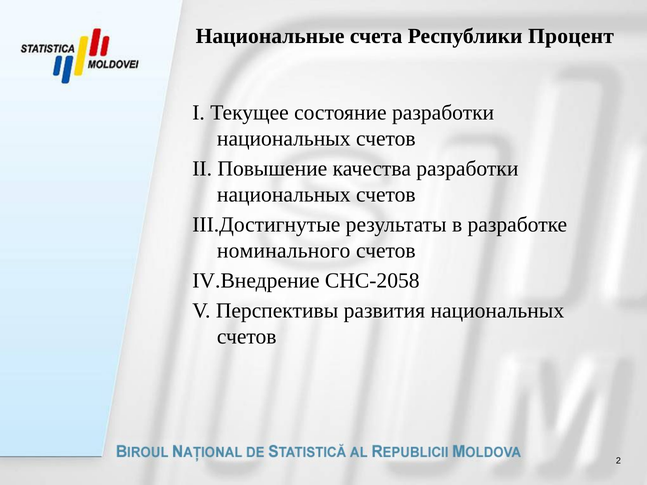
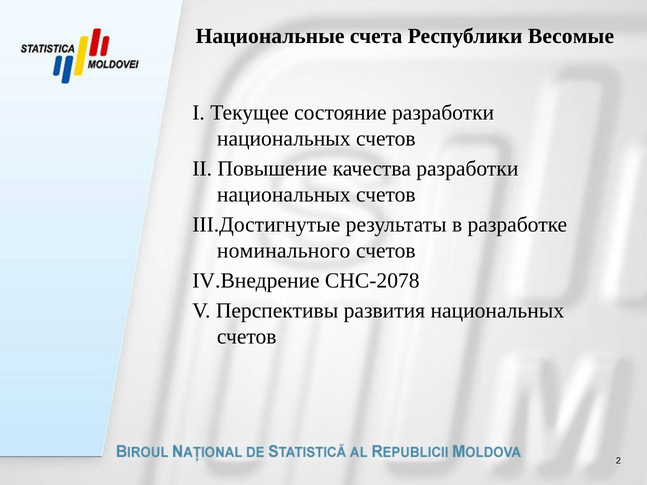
Процент: Процент -> Весомые
СНС-2058: СНС-2058 -> СНС-2078
